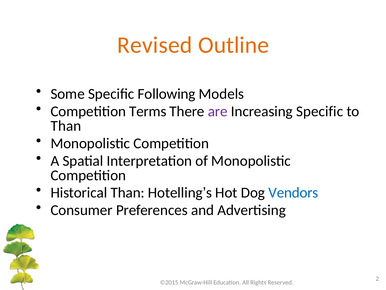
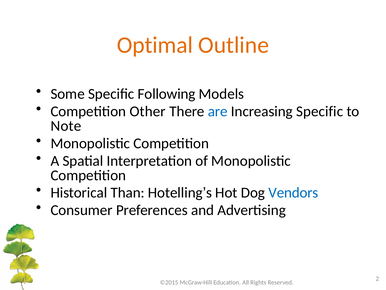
Revised: Revised -> Optimal
Terms: Terms -> Other
are colour: purple -> blue
Than at (66, 126): Than -> Note
